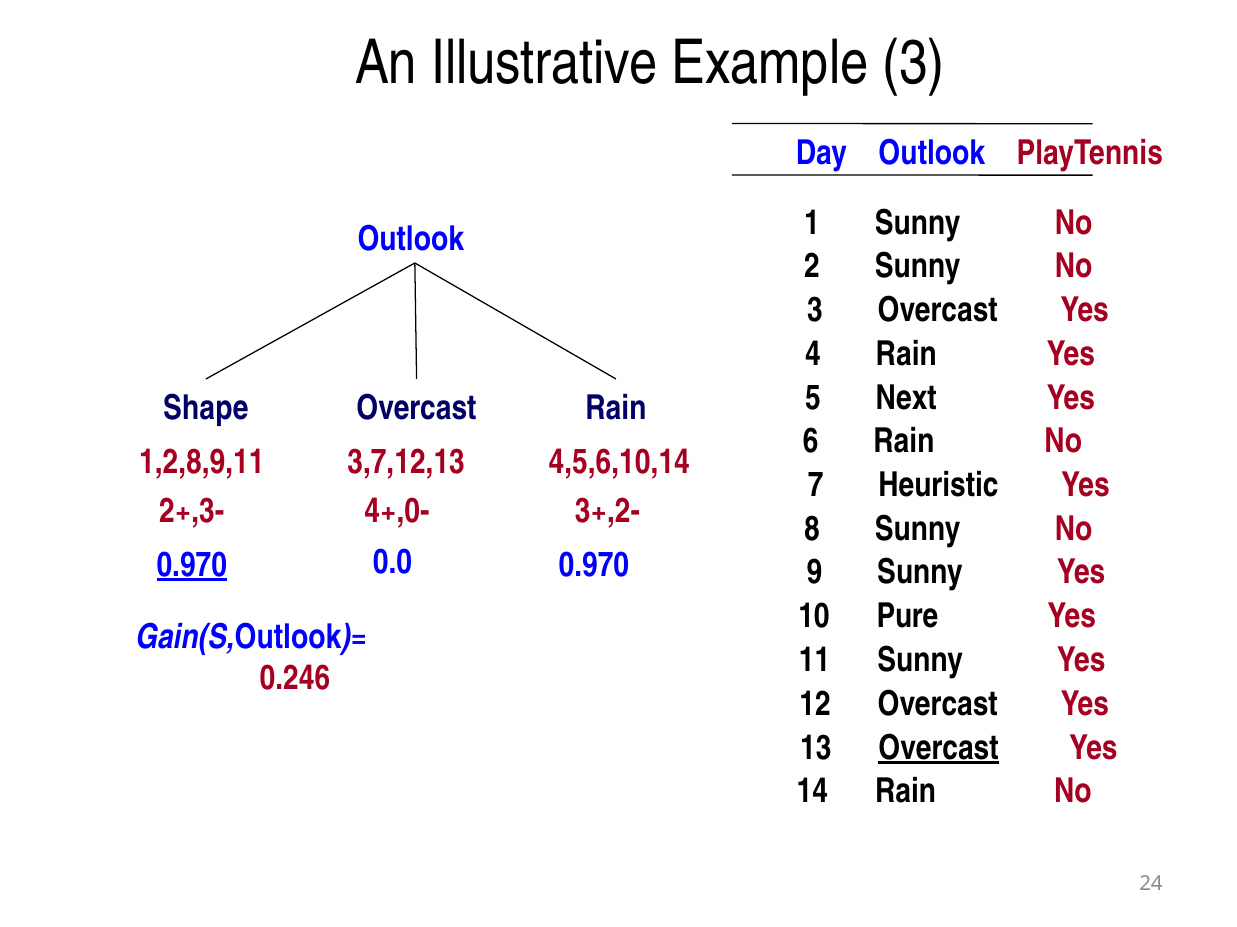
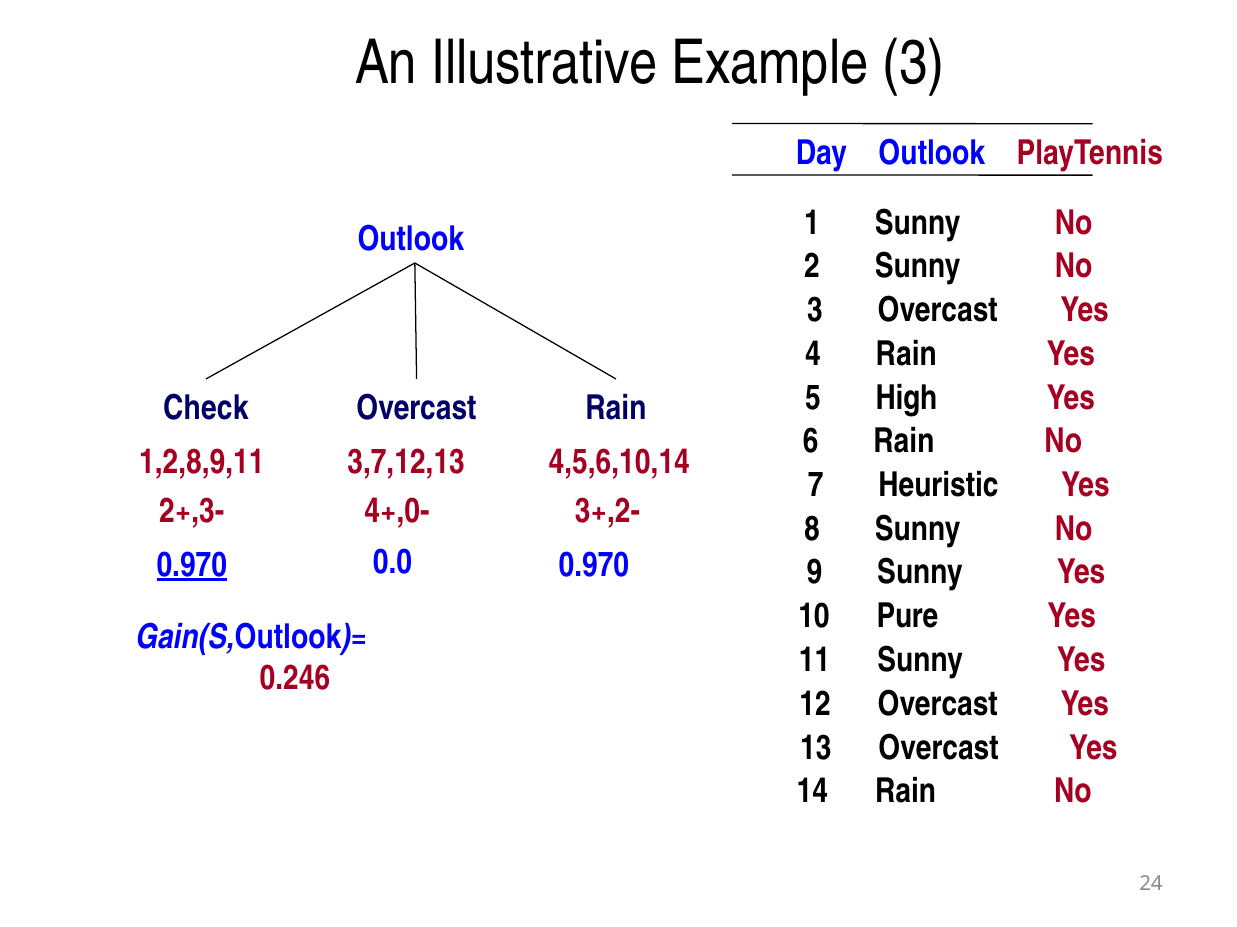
Next: Next -> High
Shape: Shape -> Check
Overcast at (939, 748) underline: present -> none
